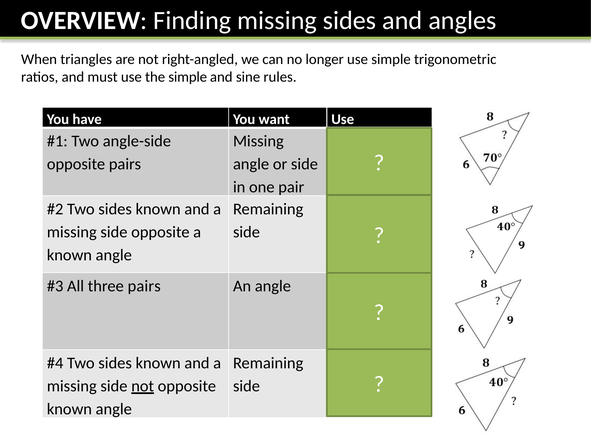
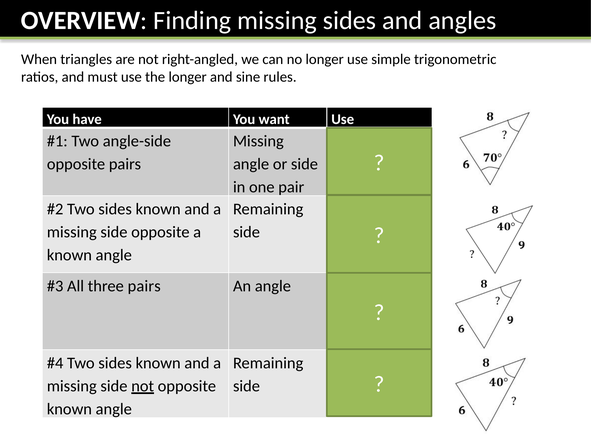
the simple: simple -> longer
